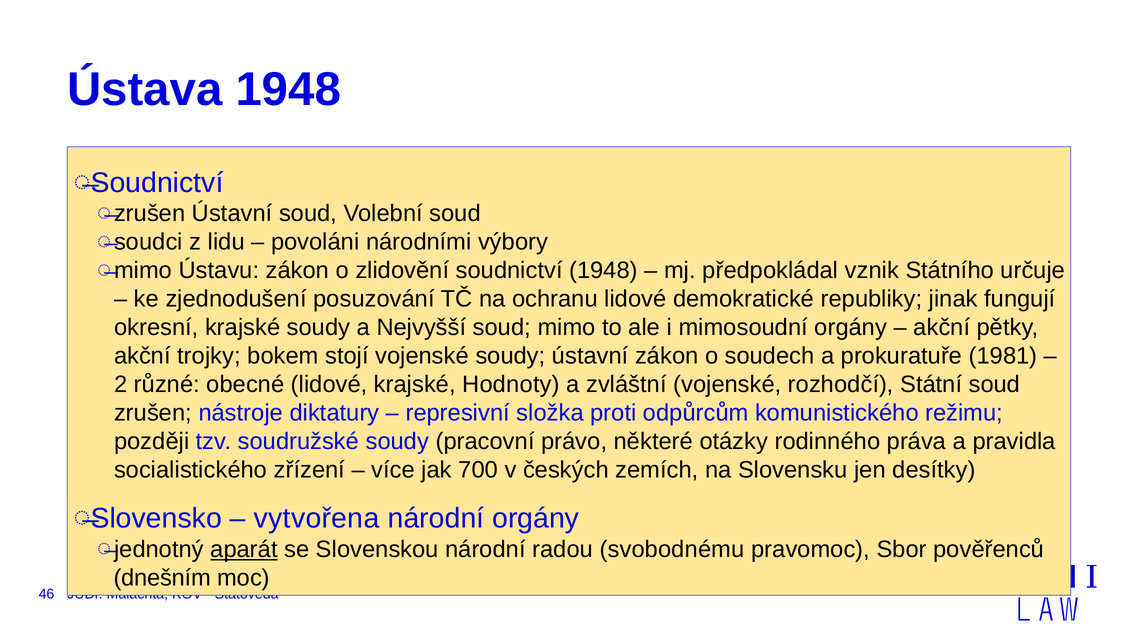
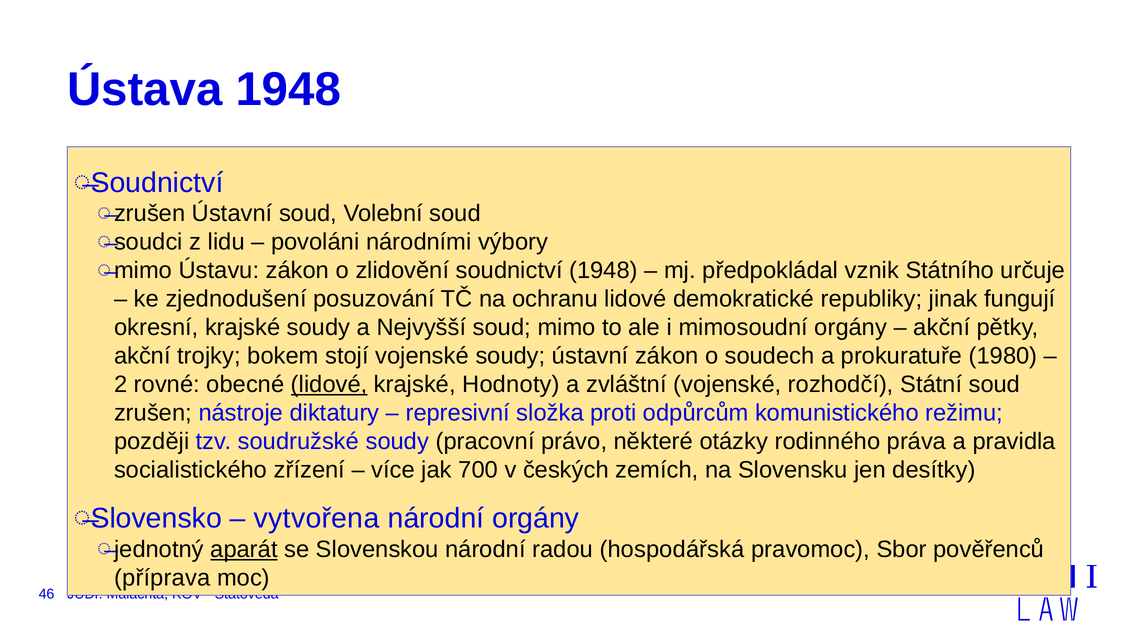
1981: 1981 -> 1980
různé: různé -> rovné
lidové at (329, 384) underline: none -> present
svobodnému: svobodnému -> hospodářská
dnešním: dnešním -> příprava
